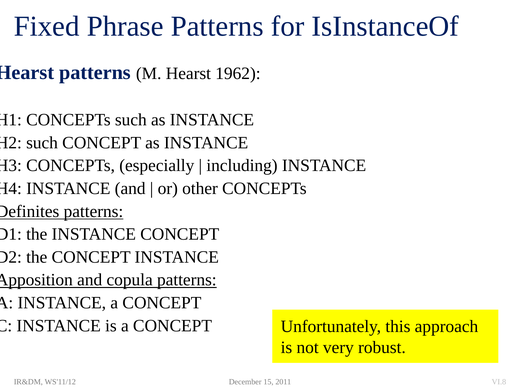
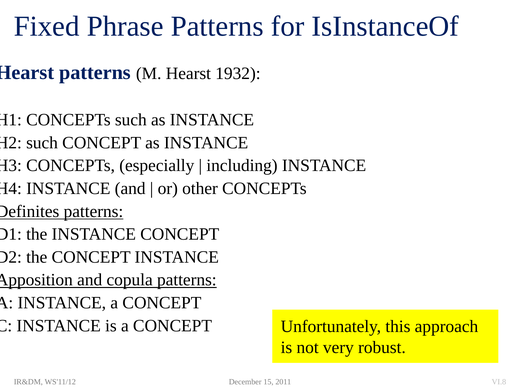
1962: 1962 -> 1932
